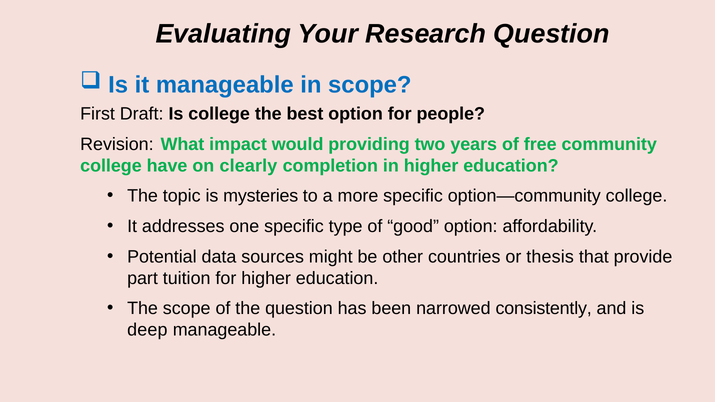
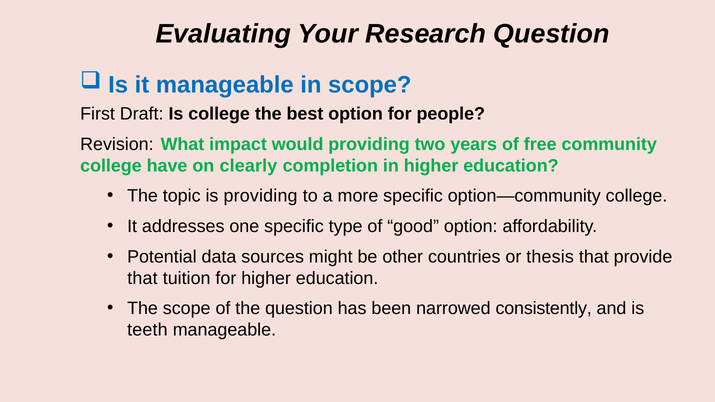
is mysteries: mysteries -> providing
part at (143, 278): part -> that
deep: deep -> teeth
